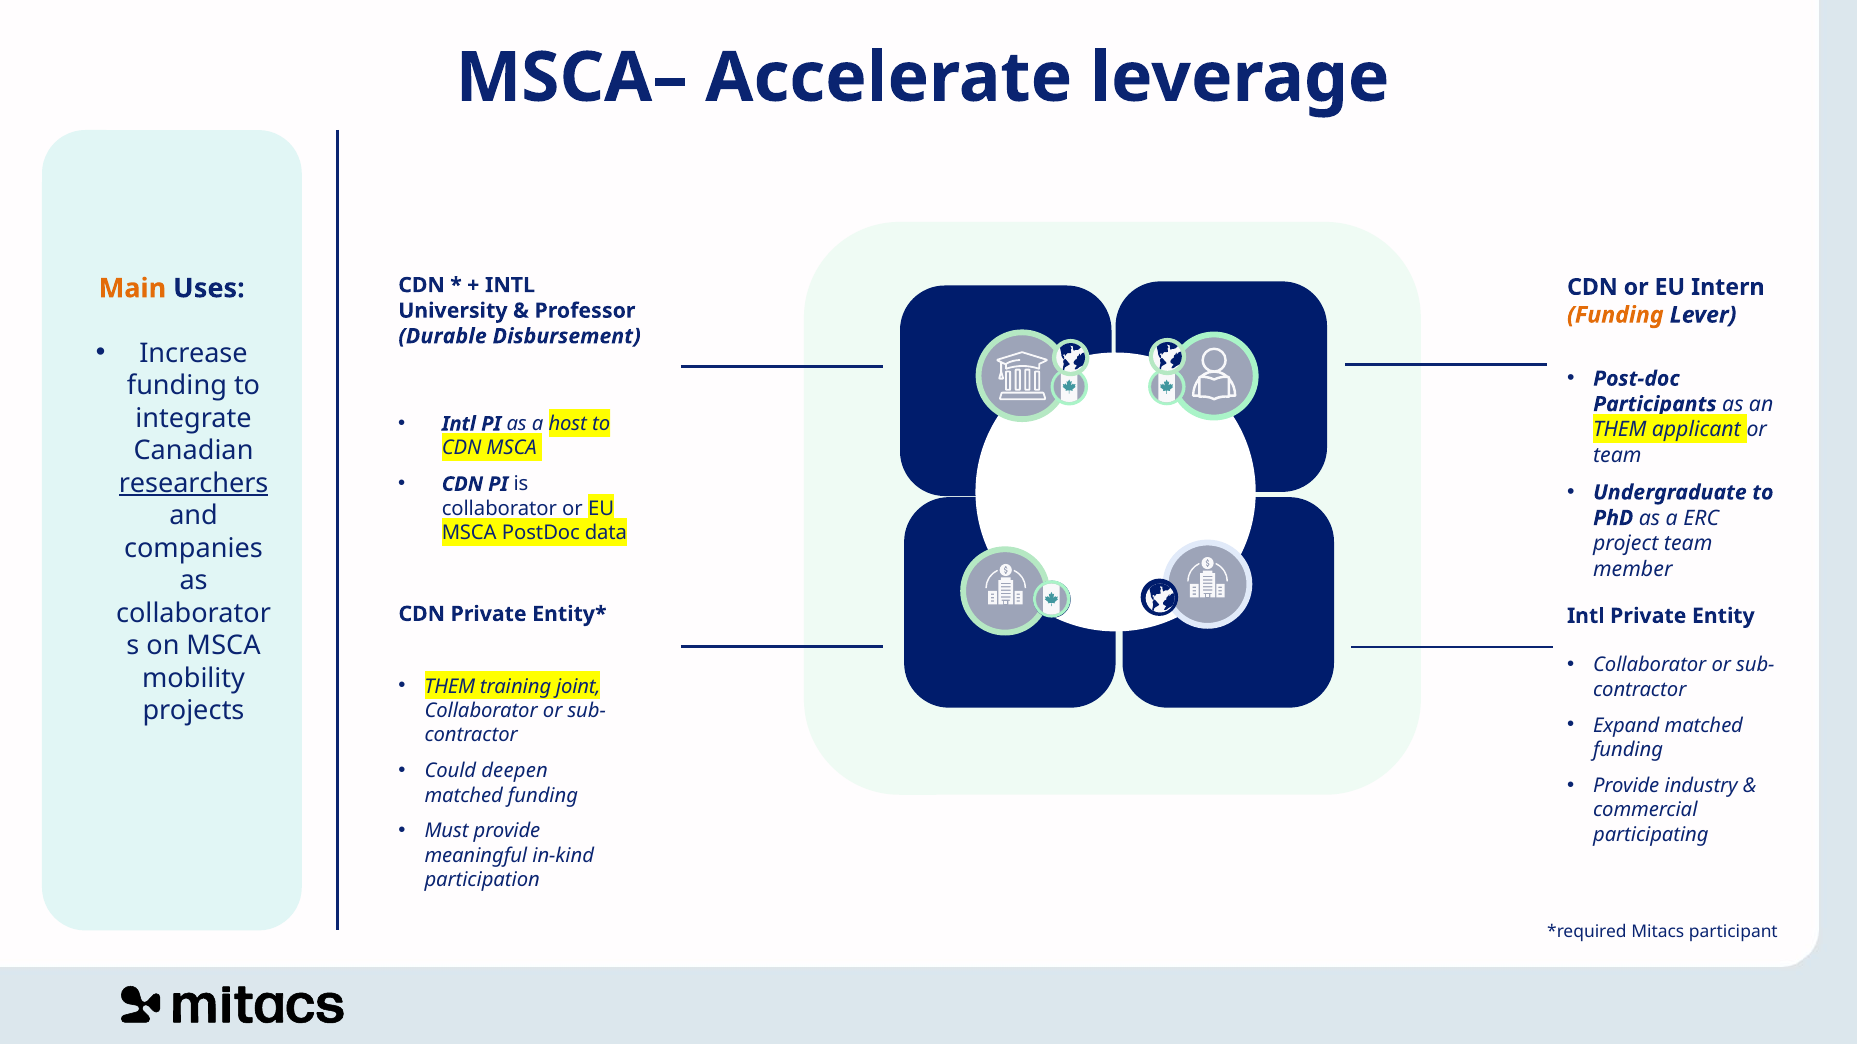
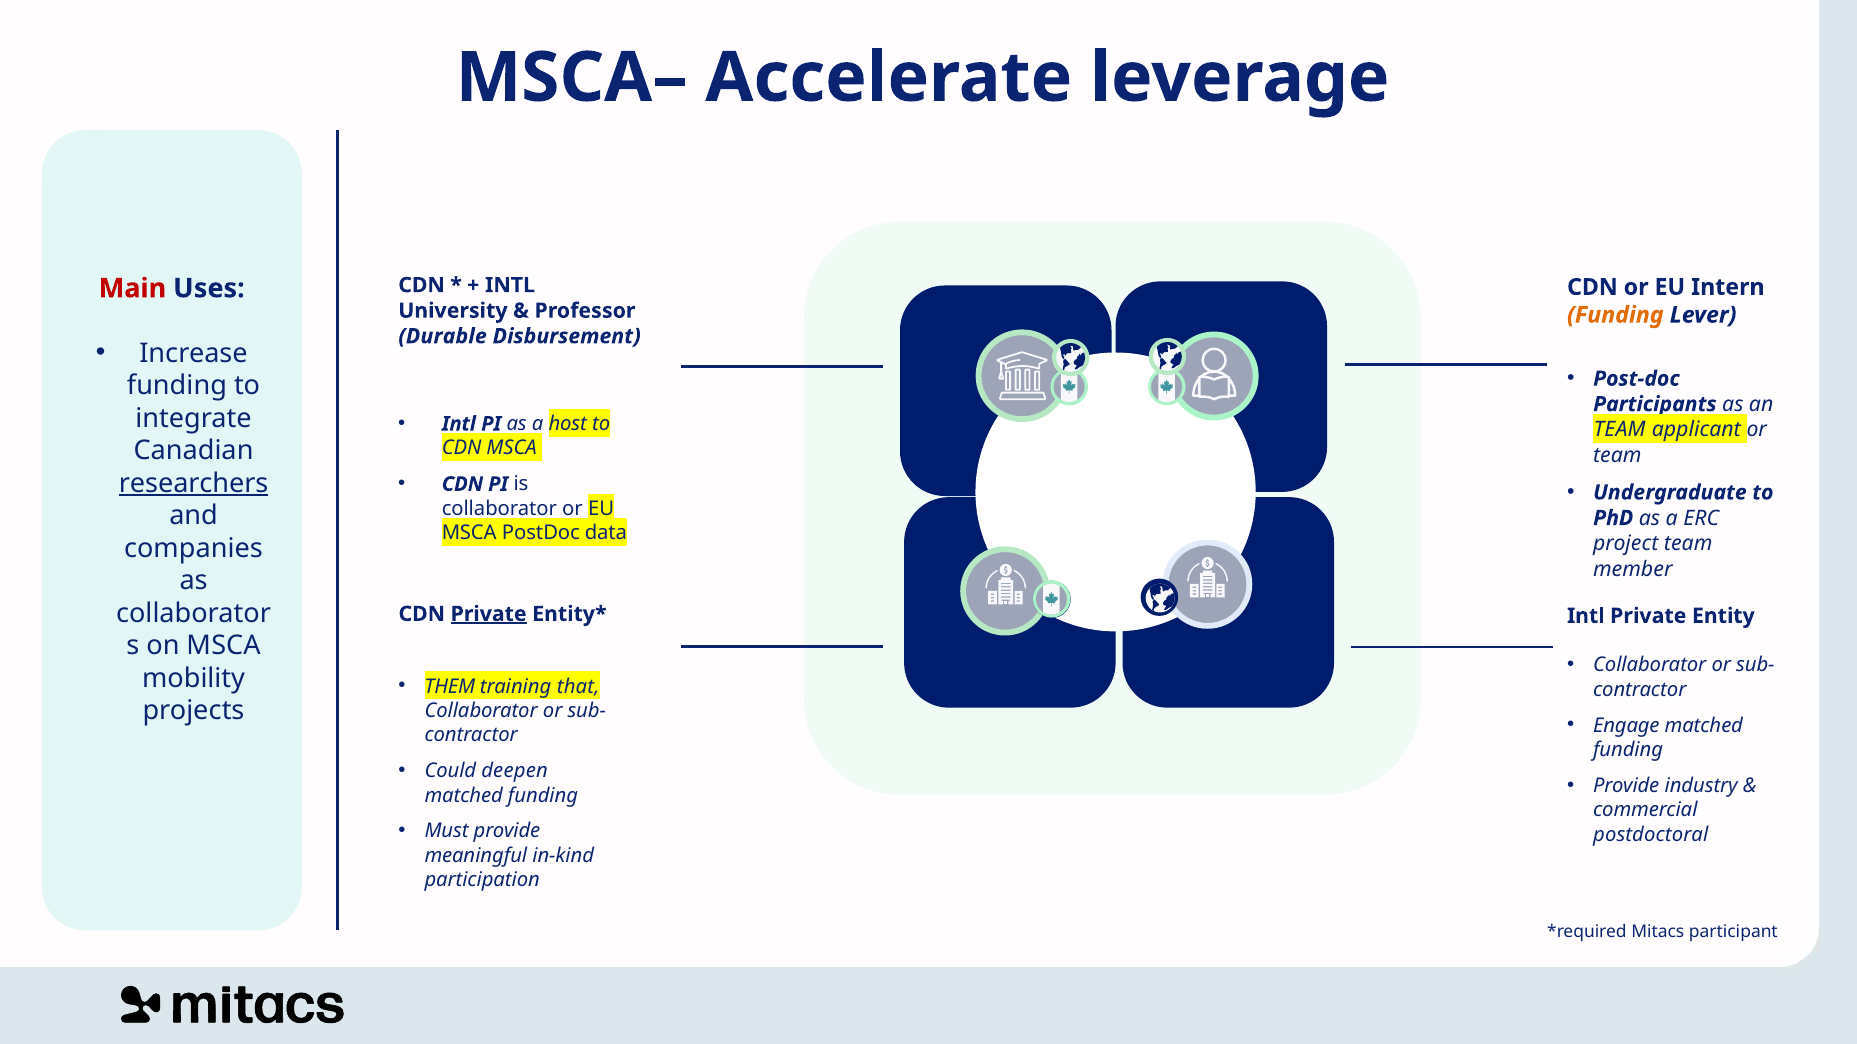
Main colour: orange -> red
THEM at (1620, 430): THEM -> TEAM
Private at (489, 614) underline: none -> present
joint: joint -> that
Expand: Expand -> Engage
participating: participating -> postdoctoral
